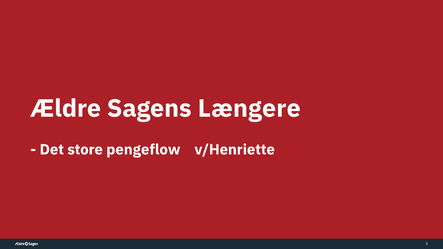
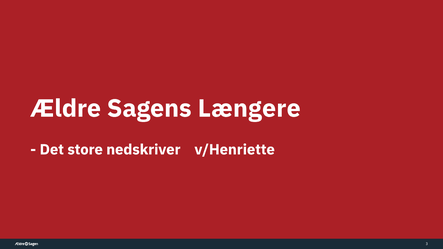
pengeflow: pengeflow -> nedskriver
